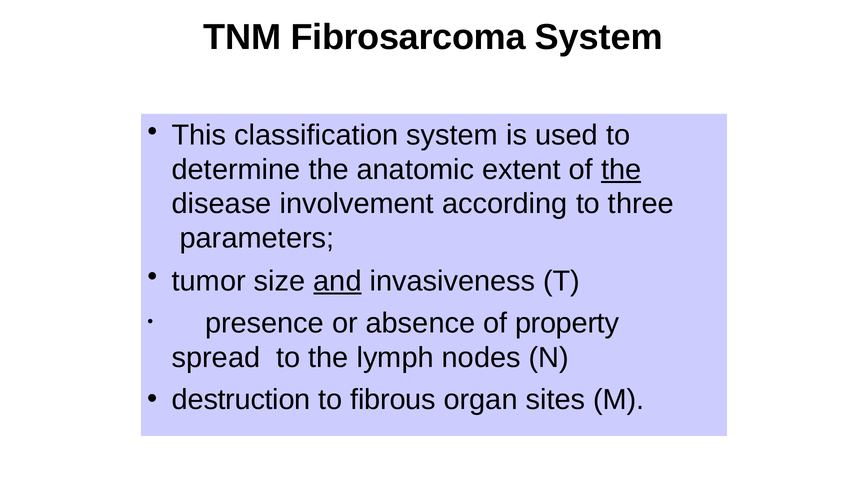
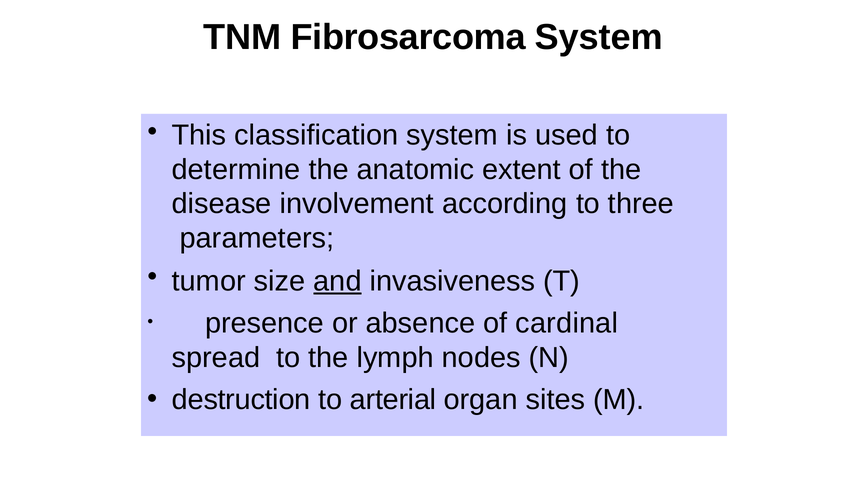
the at (621, 170) underline: present -> none
property: property -> cardinal
fibrous: fibrous -> arterial
